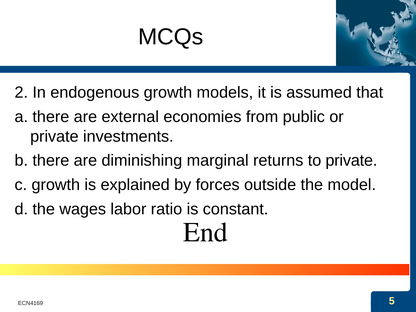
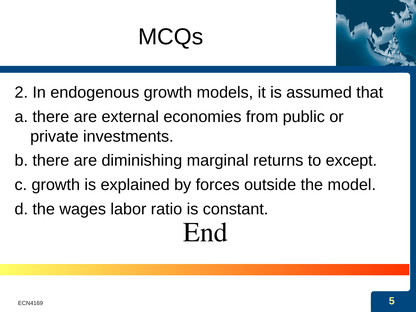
to private: private -> except
